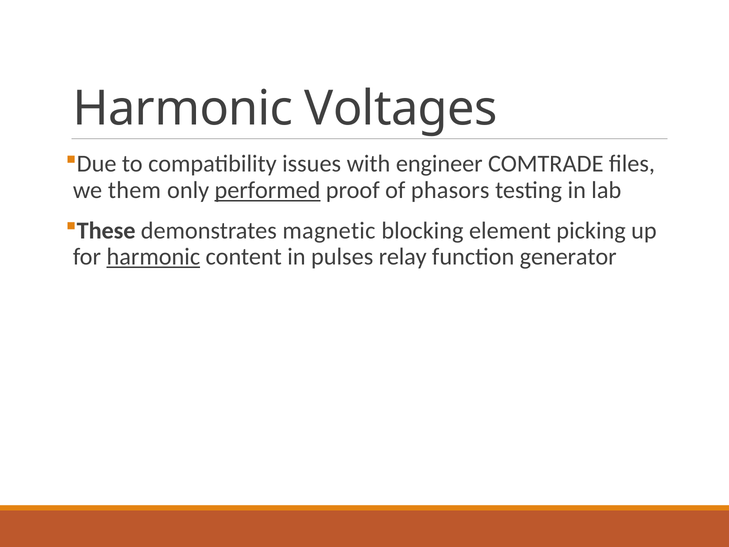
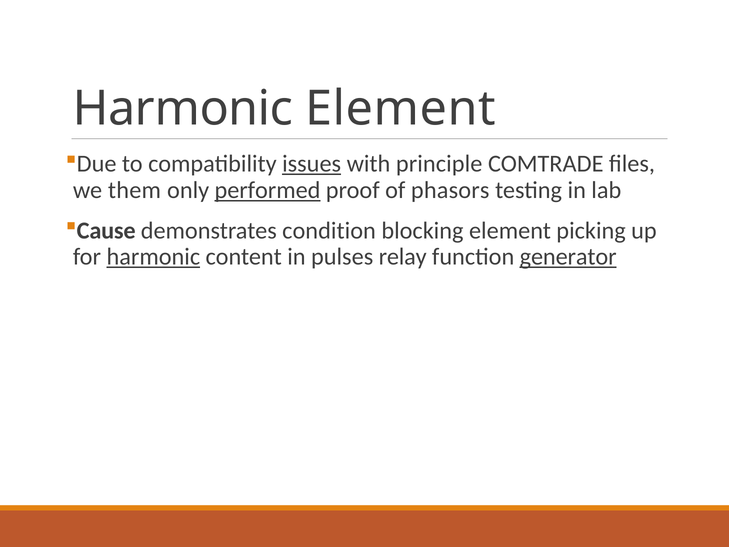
Harmonic Voltages: Voltages -> Element
issues underline: none -> present
engineer: engineer -> principle
These: These -> Cause
magnetic: magnetic -> condition
generator underline: none -> present
